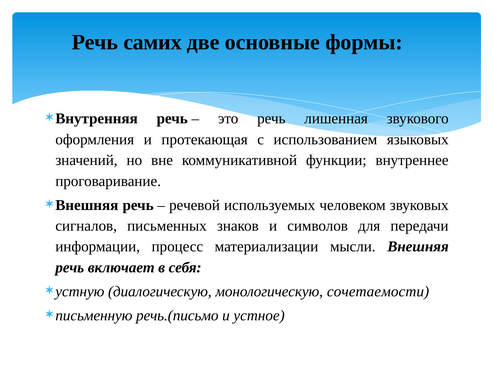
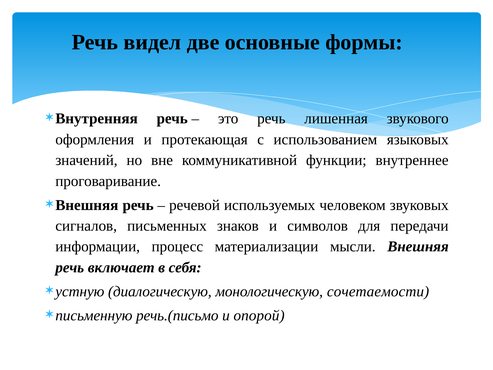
самих: самих -> видел
устное: устное -> опорой
